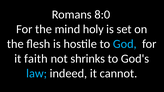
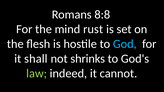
8:0: 8:0 -> 8:8
holy: holy -> rust
faith: faith -> shall
law colour: light blue -> light green
